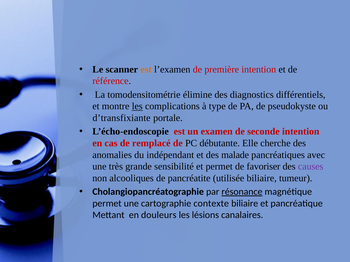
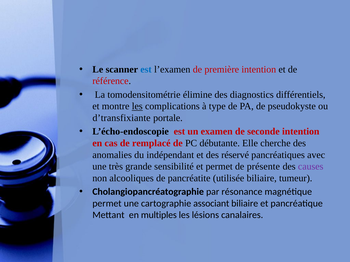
est at (146, 70) colour: orange -> blue
malade: malade -> réservé
favoriser: favoriser -> présente
résonance underline: present -> none
contexte: contexte -> associant
douleurs: douleurs -> multiples
